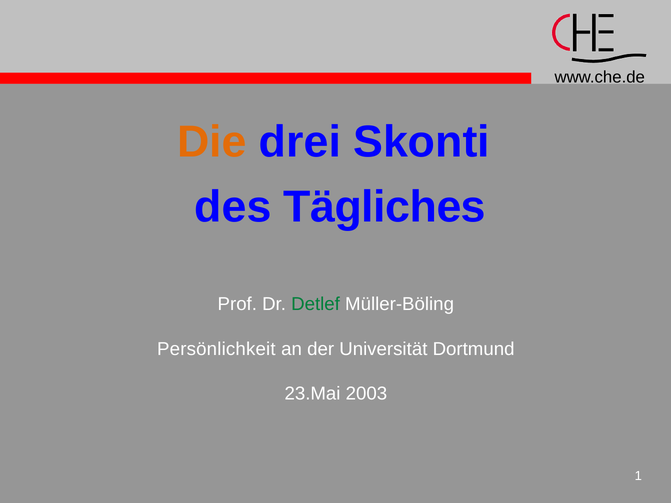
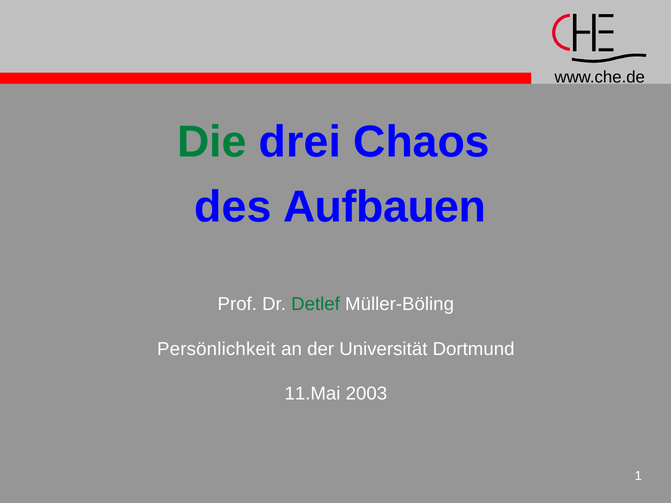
Die colour: orange -> green
Skonti: Skonti -> Chaos
Tägliches: Tägliches -> Aufbauen
23.Mai: 23.Mai -> 11.Mai
